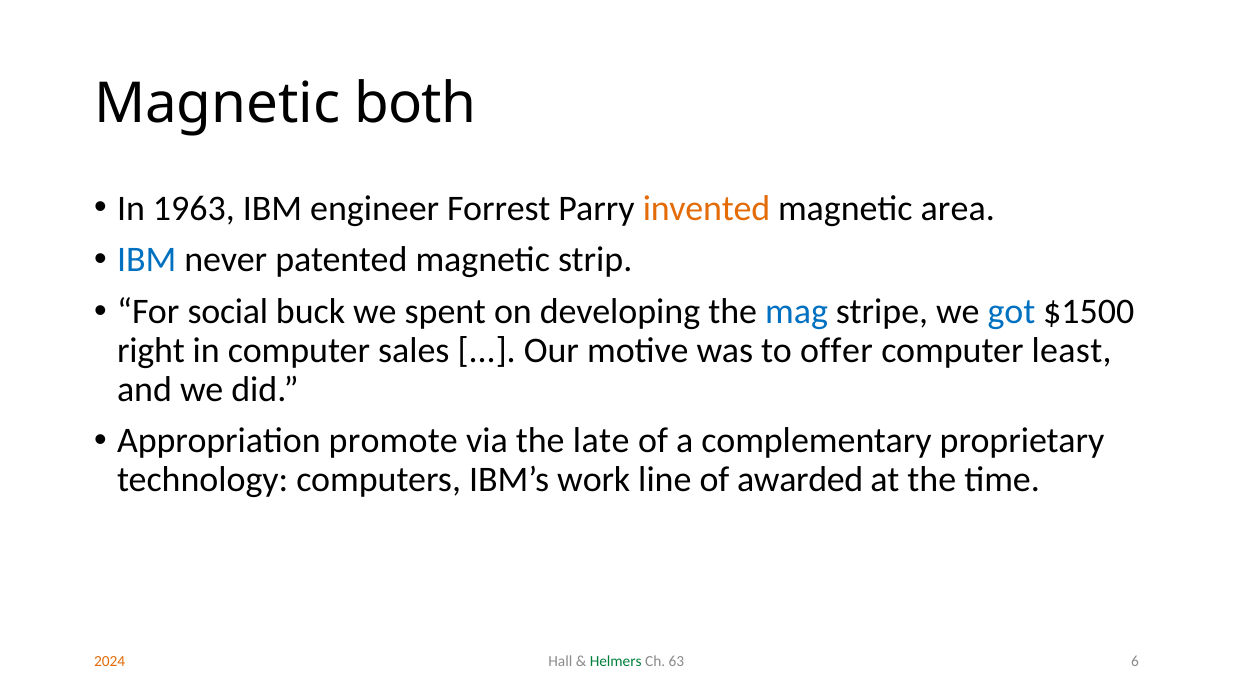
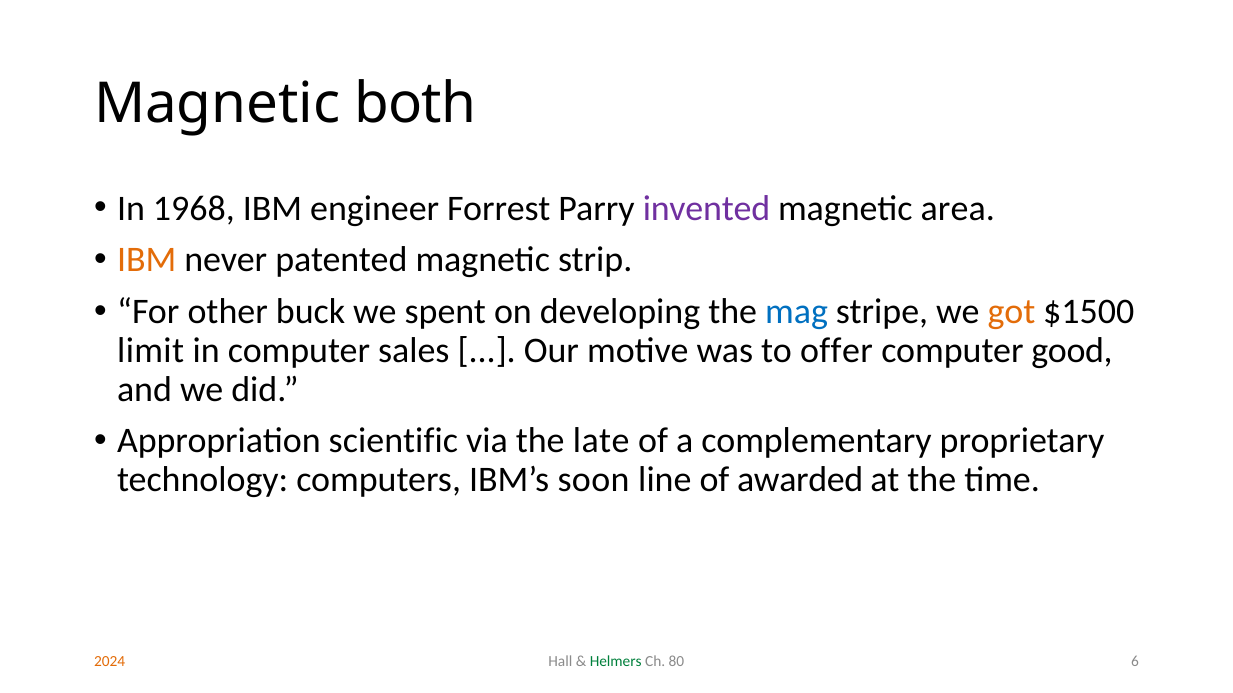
1963: 1963 -> 1968
invented colour: orange -> purple
IBM at (147, 260) colour: blue -> orange
social: social -> other
got colour: blue -> orange
right: right -> limit
least: least -> good
promote: promote -> scientific
work: work -> soon
63: 63 -> 80
